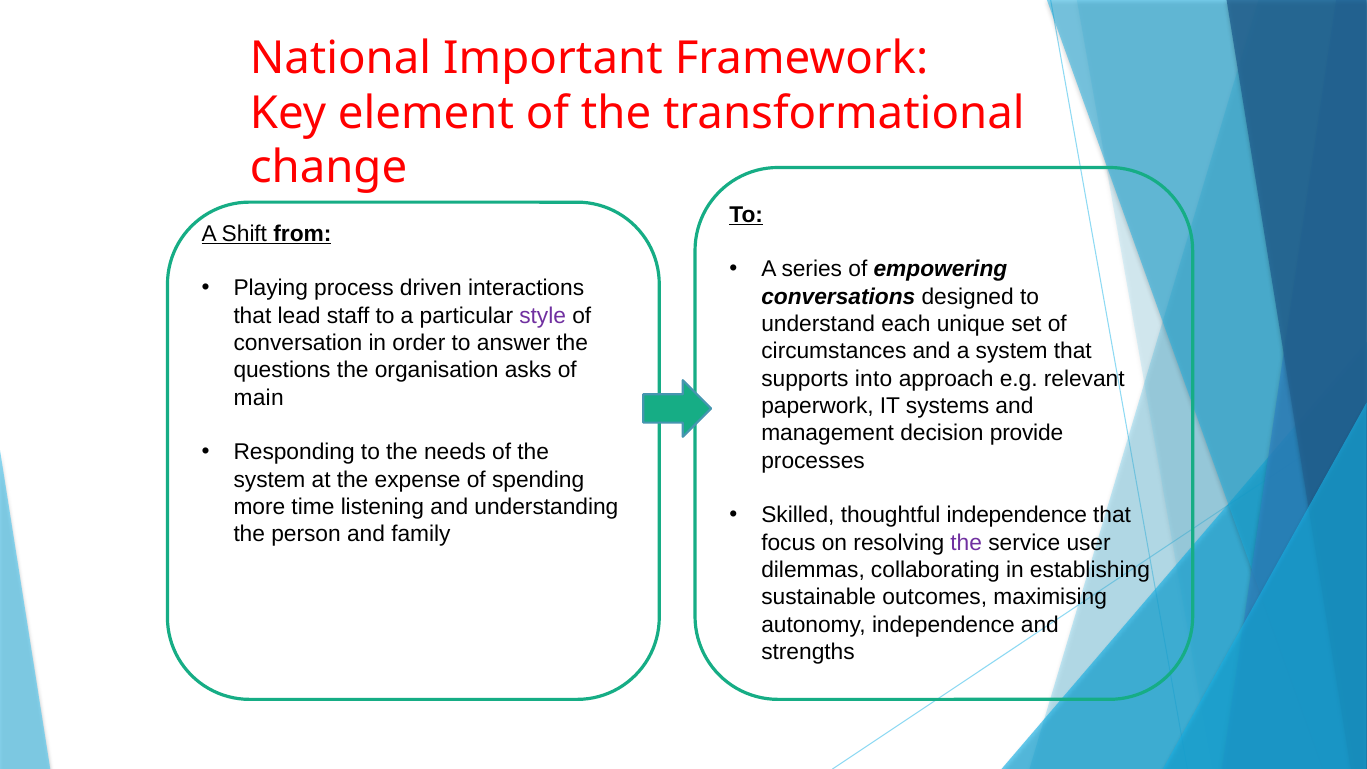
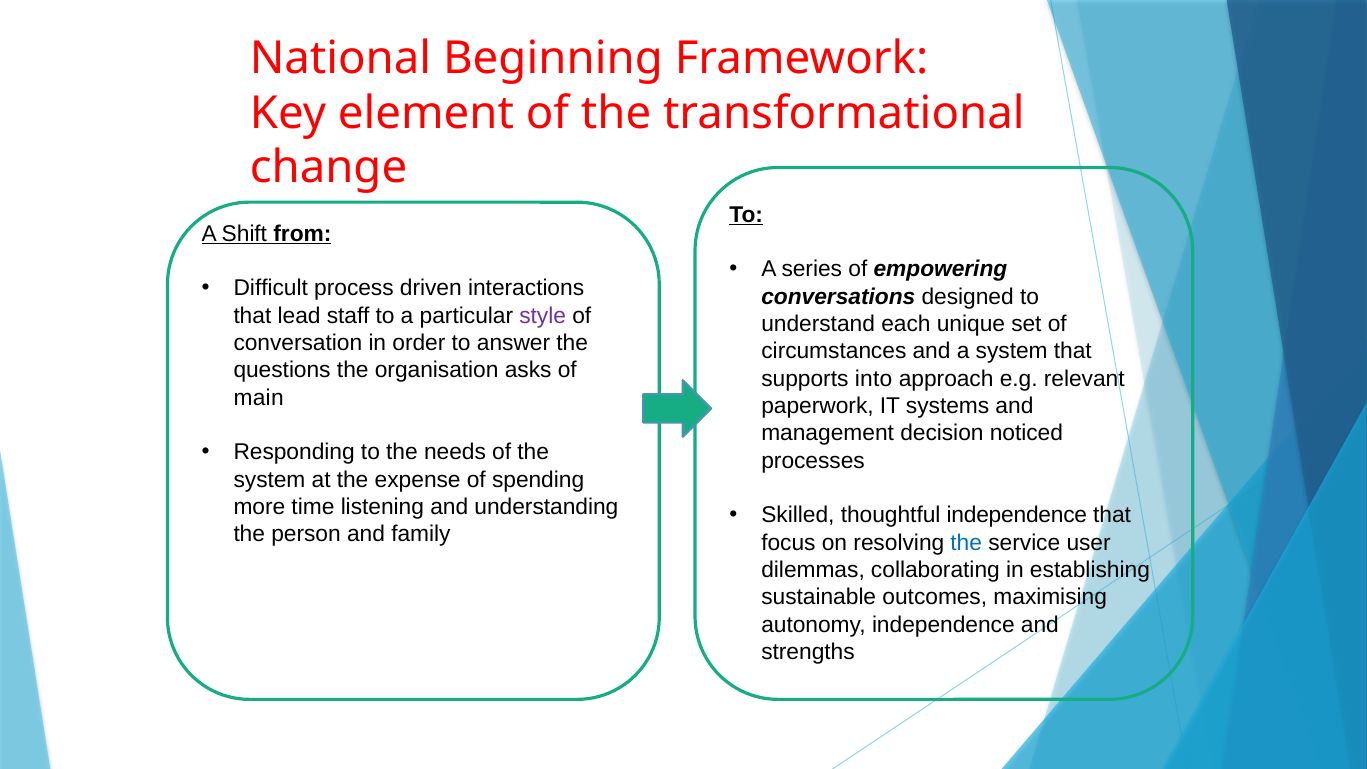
Important: Important -> Beginning
Playing: Playing -> Difficult
provide: provide -> noticed
the at (966, 543) colour: purple -> blue
